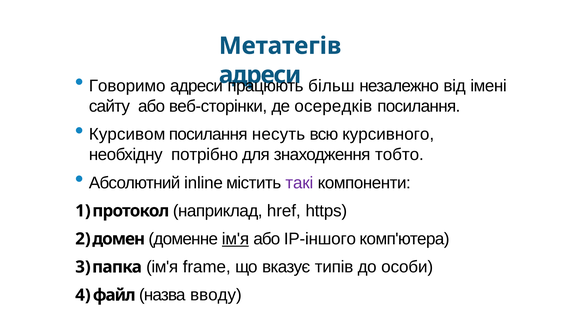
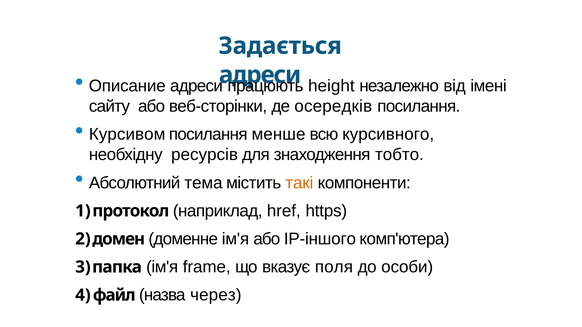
Метатегів: Метатегів -> Задається
Говоримо: Говоримо -> Описание
більш: більш -> height
несуть: несуть -> менше
потрібно: потрібно -> ресурсів
inline: inline -> тема
такі colour: purple -> orange
ім'я at (235, 239) underline: present -> none
типів: типів -> поля
вводу: вводу -> через
